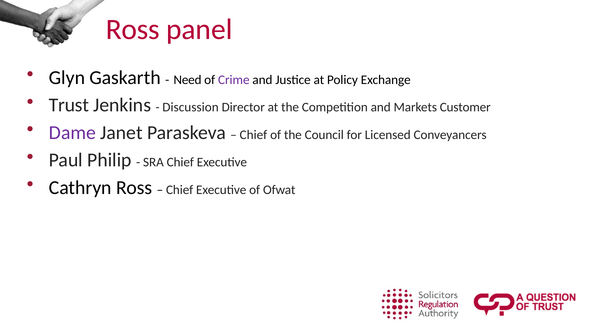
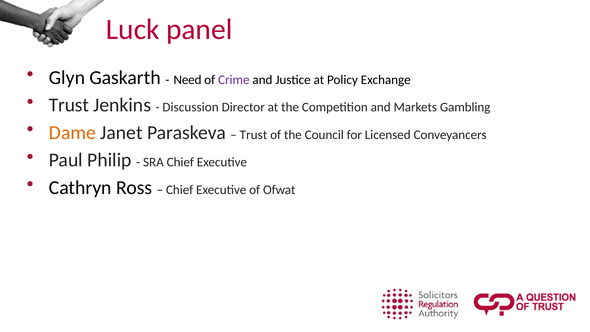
Ross at (133, 30): Ross -> Luck
Customer: Customer -> Gambling
Dame colour: purple -> orange
Chief at (253, 135): Chief -> Trust
